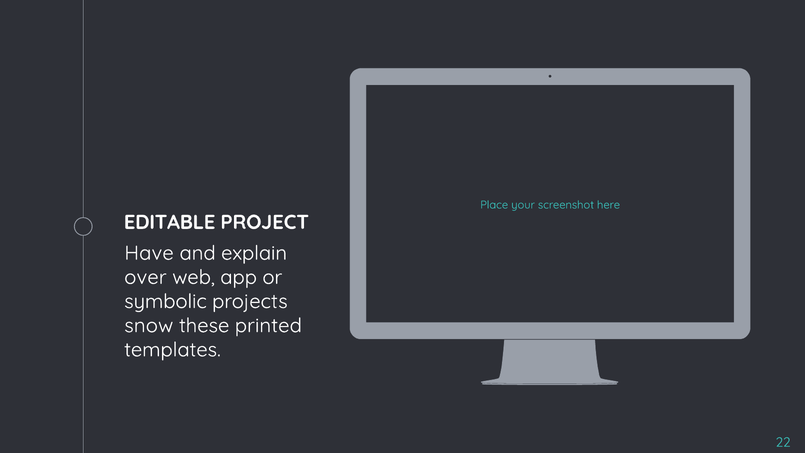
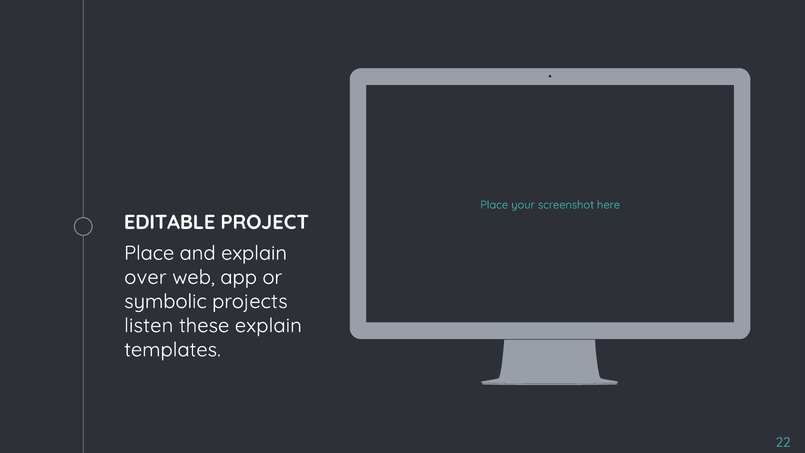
Have at (149, 253): Have -> Place
snow: snow -> listen
these printed: printed -> explain
